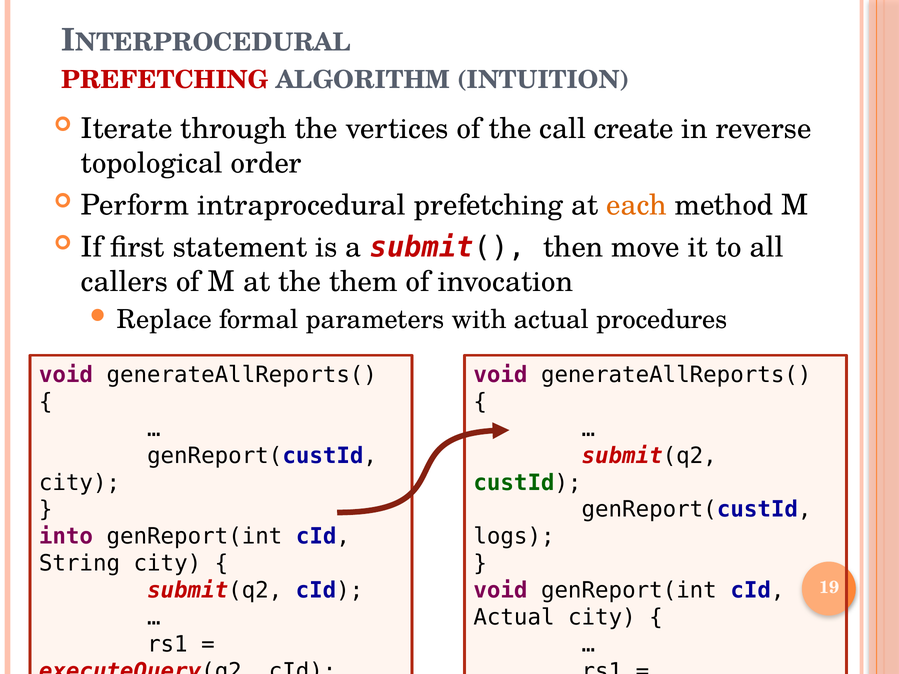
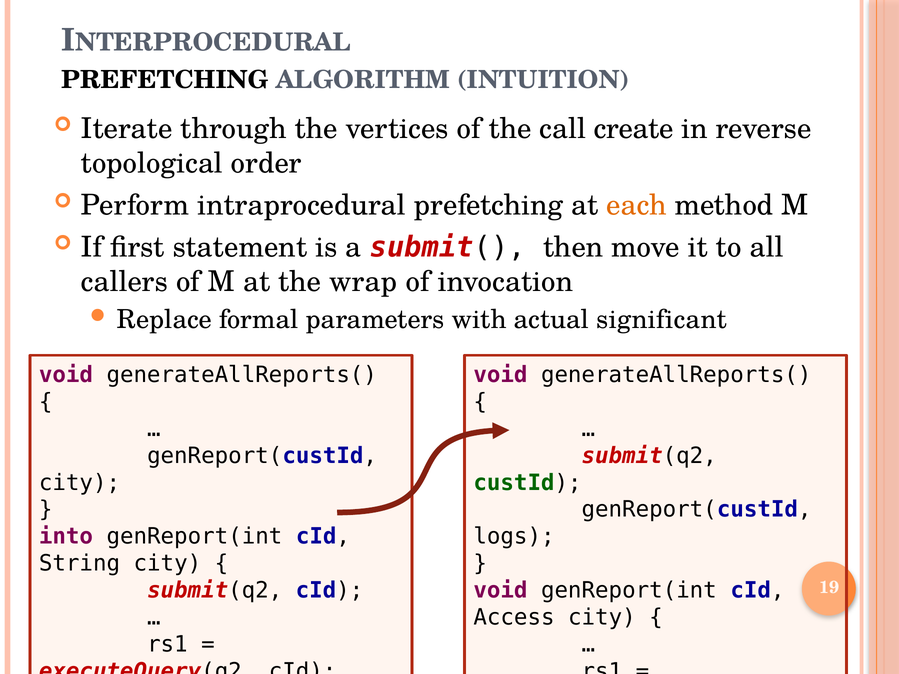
PREFETCHING at (165, 80) colour: red -> black
them: them -> wrap
procedures: procedures -> significant
Actual at (514, 618): Actual -> Access
